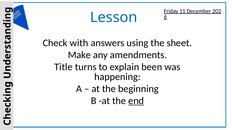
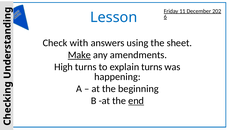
Make underline: none -> present
Title: Title -> High
explain been: been -> turns
